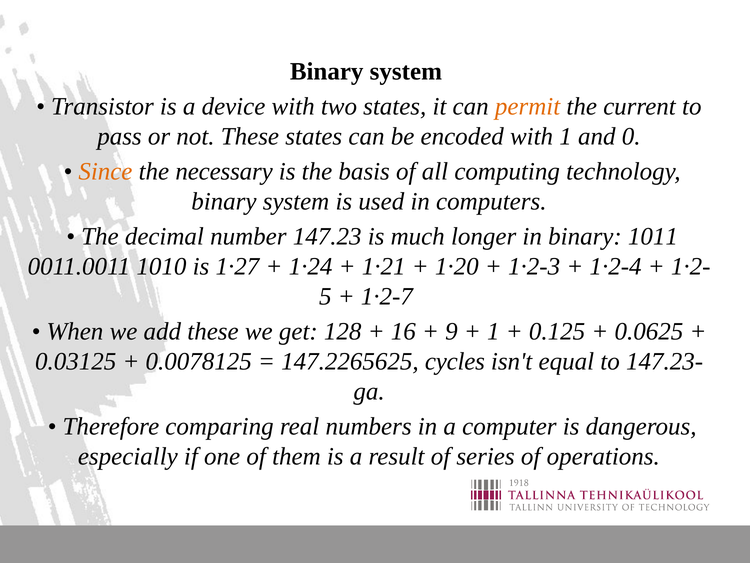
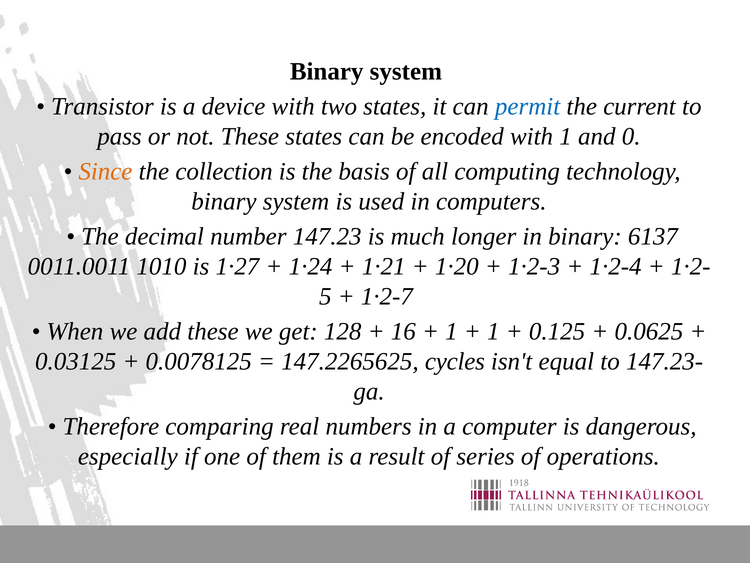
permit colour: orange -> blue
necessary: necessary -> collection
1011: 1011 -> 6137
9 at (451, 331): 9 -> 1
